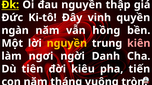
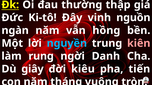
đau nguyền: nguyền -> thường
quyền: quyền -> nguồn
nguyền at (67, 44) colour: yellow -> light blue
ngơi: ngơi -> rung
tiên: tiên -> giây
